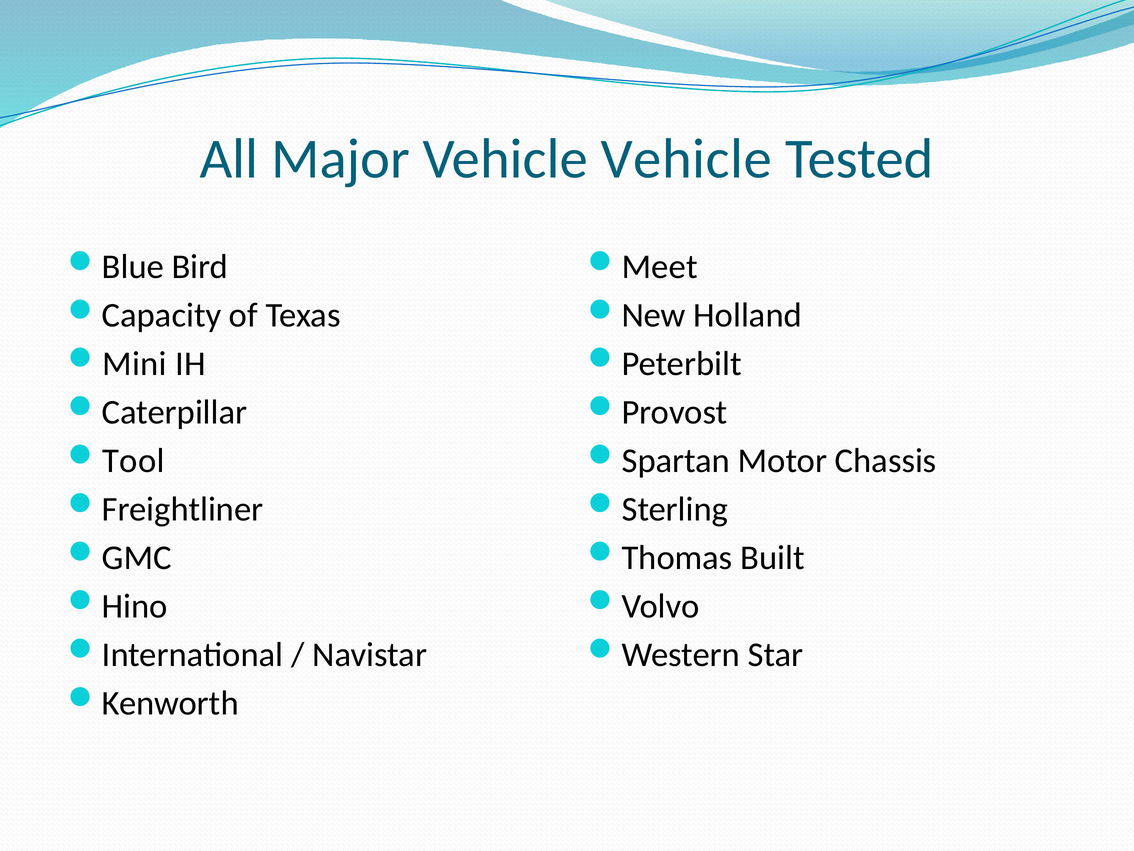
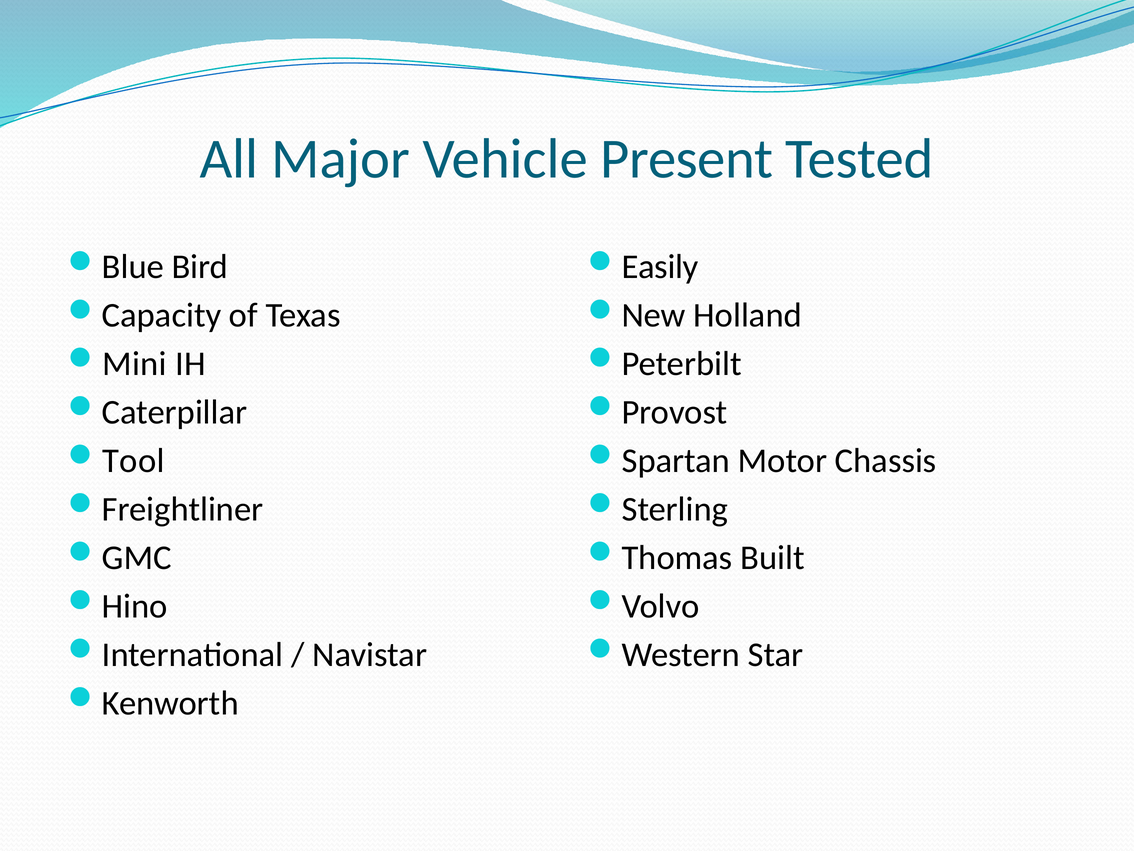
Vehicle Vehicle: Vehicle -> Present
Meet: Meet -> Easily
